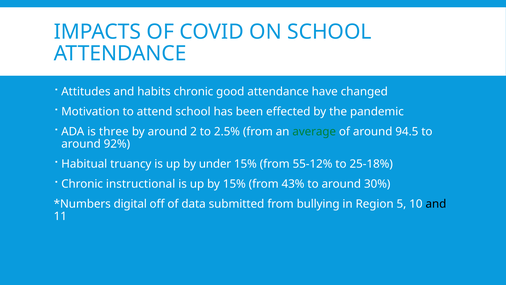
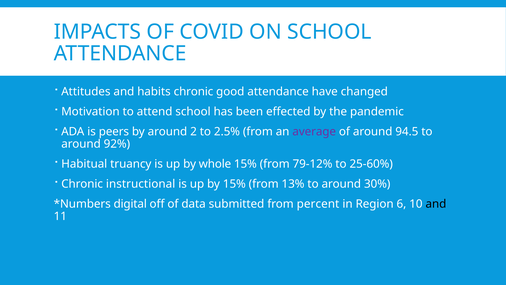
three: three -> peers
average colour: green -> purple
under: under -> whole
55-12%: 55-12% -> 79-12%
25-18%: 25-18% -> 25-60%
43%: 43% -> 13%
bullying: bullying -> percent
5: 5 -> 6
